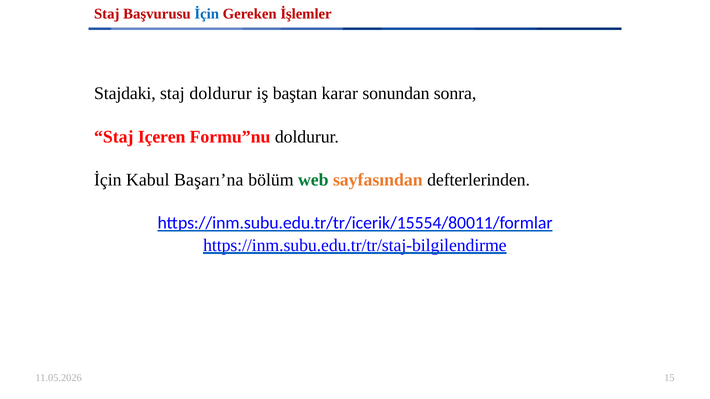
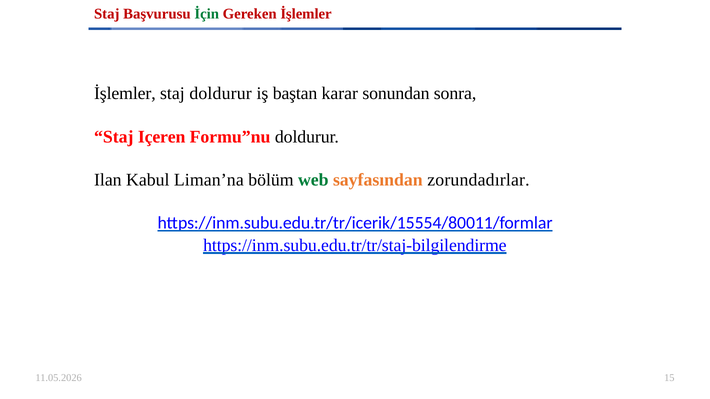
İçin at (207, 14) colour: blue -> green
Stajdaki at (125, 93): Stajdaki -> İşlemler
İçin at (108, 180): İçin -> Ilan
Başarı’na: Başarı’na -> Liman’na
defterlerinden: defterlerinden -> zorundadırlar
